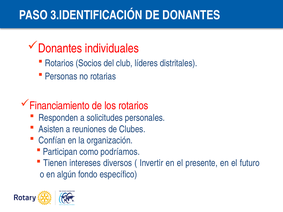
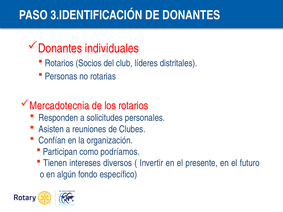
Financiamiento: Financiamiento -> Mercadotecnia
